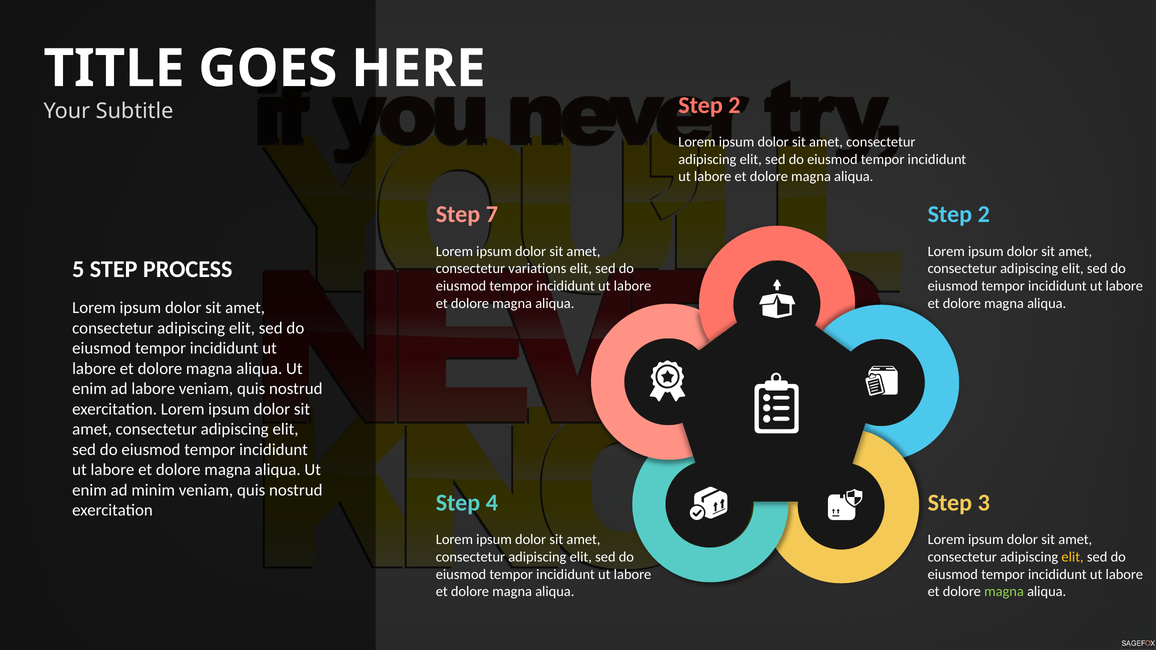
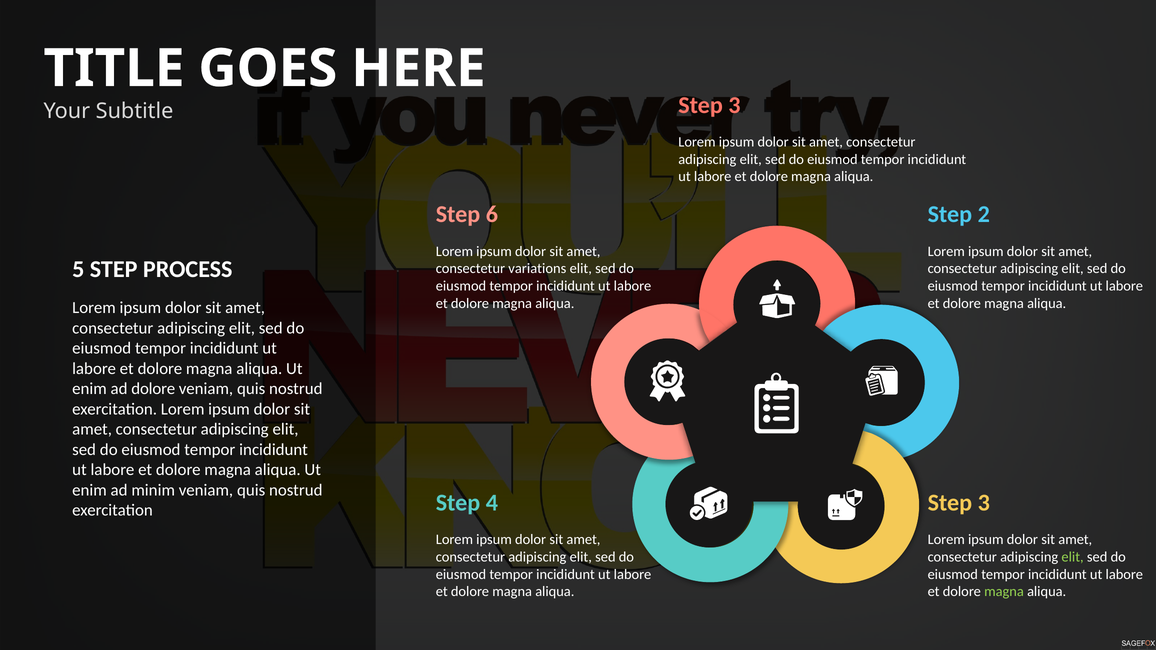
2 at (734, 105): 2 -> 3
7: 7 -> 6
ad labore: labore -> dolore
elit at (1073, 557) colour: yellow -> light green
